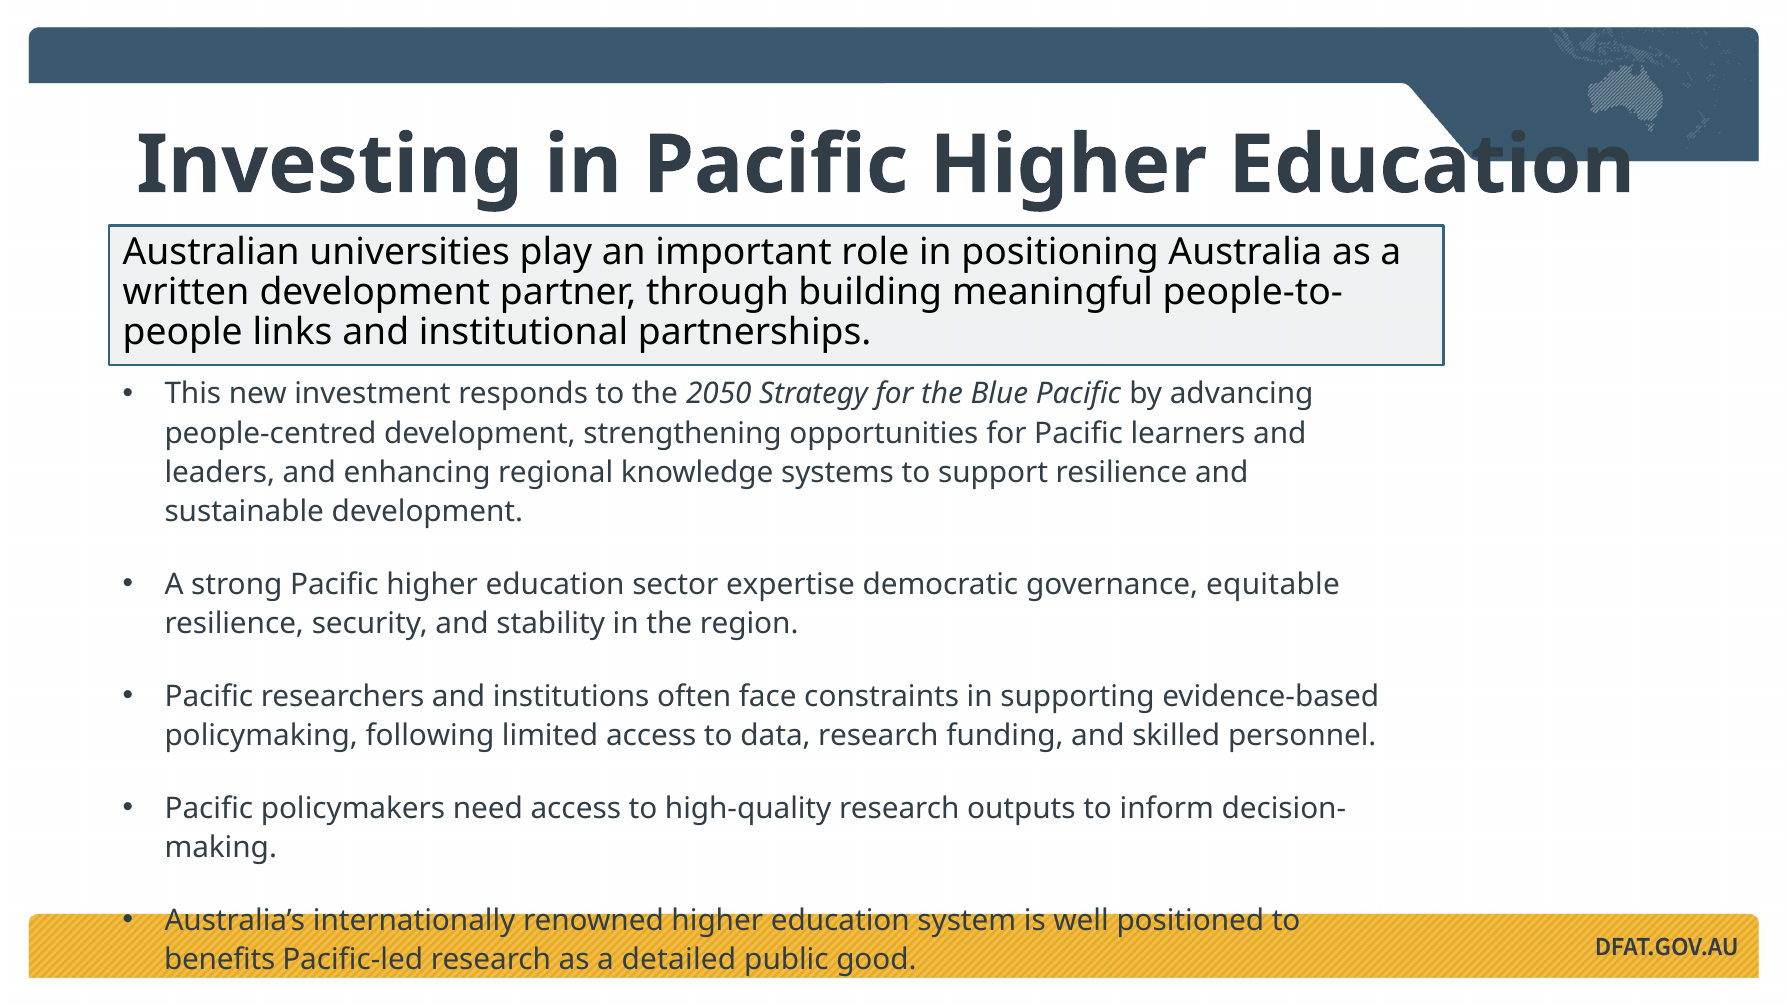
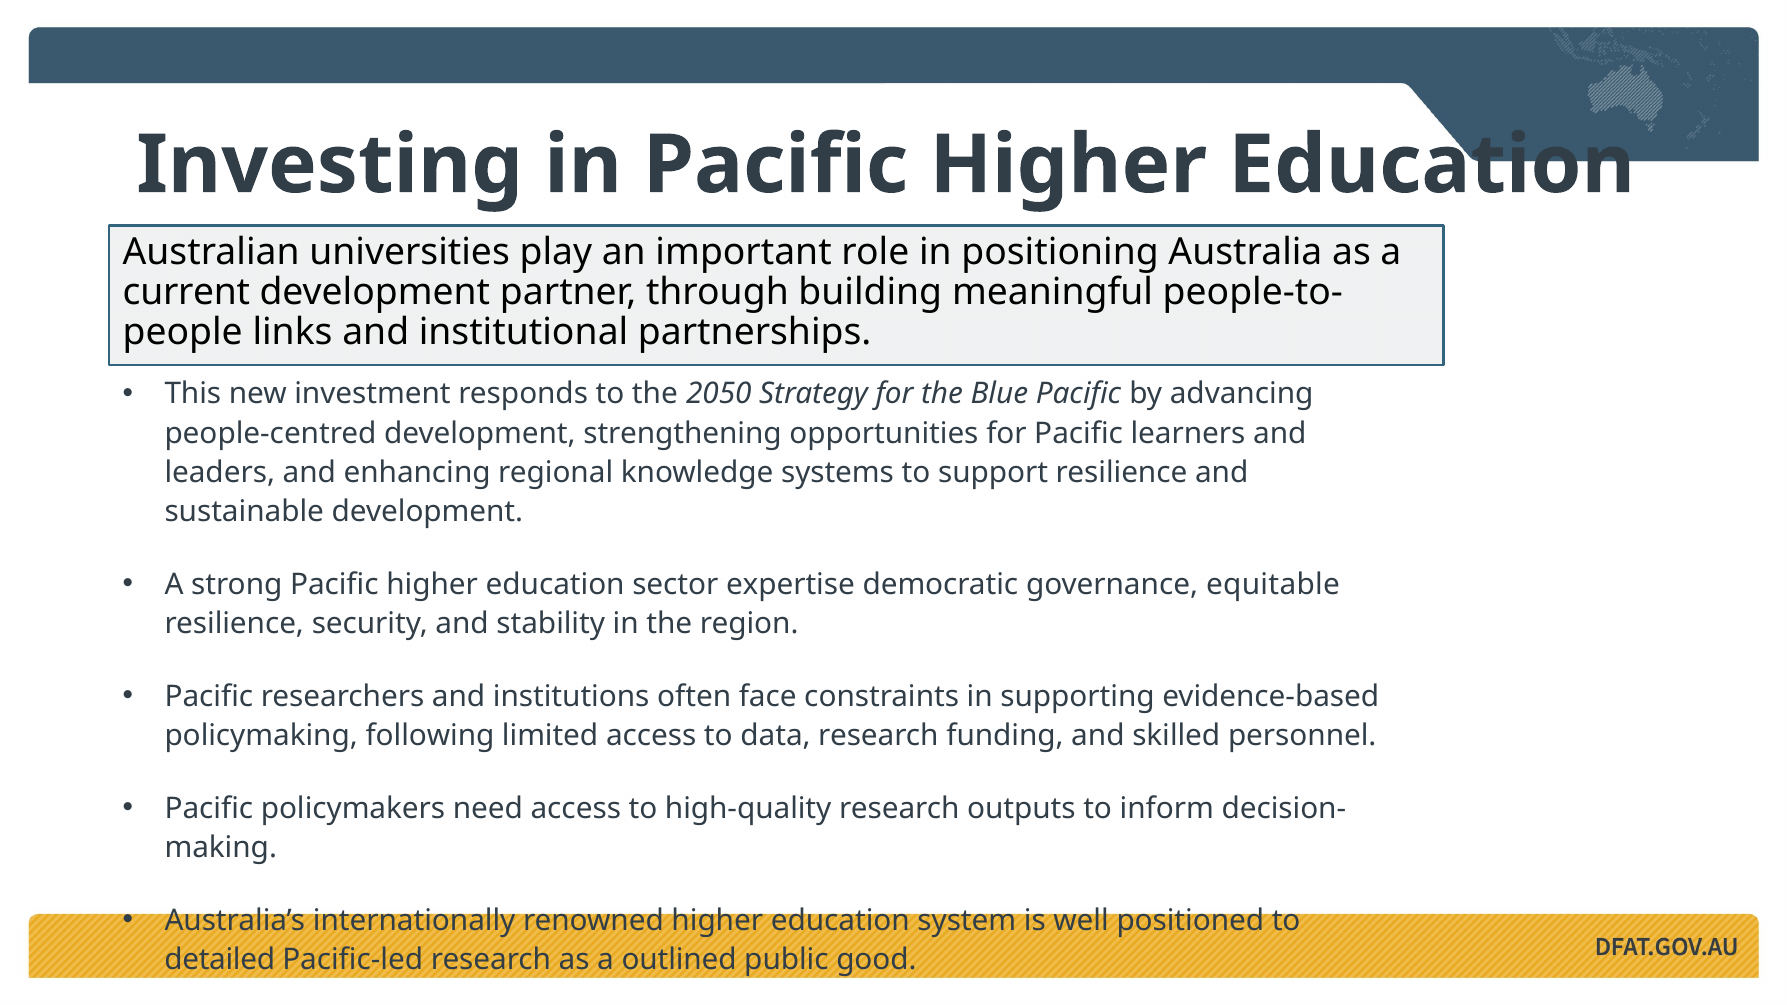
written: written -> current
benefits: benefits -> detailed
detailed: detailed -> outlined
